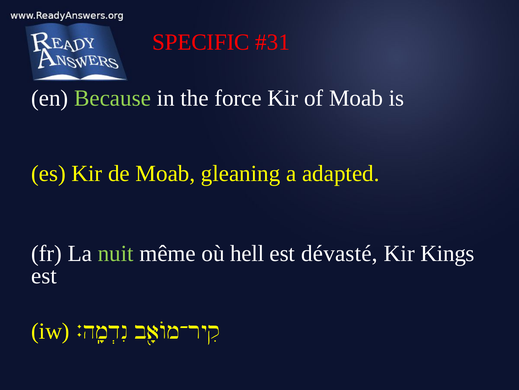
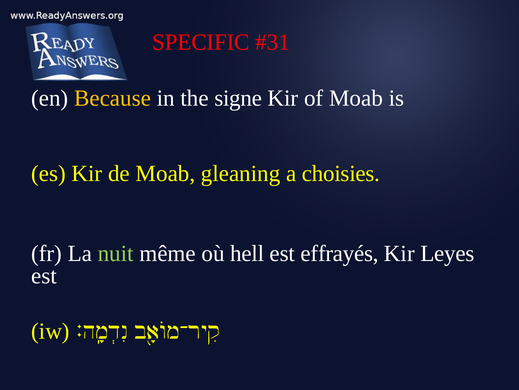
Because colour: light green -> yellow
force: force -> signe
adapted: adapted -> choisies
dévasté: dévasté -> effrayés
Kings: Kings -> Leyes
